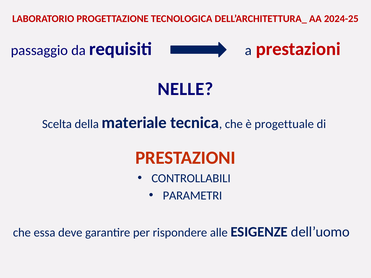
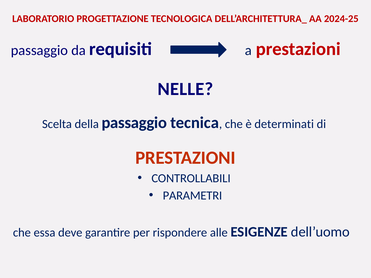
della materiale: materiale -> passaggio
progettuale: progettuale -> determinati
